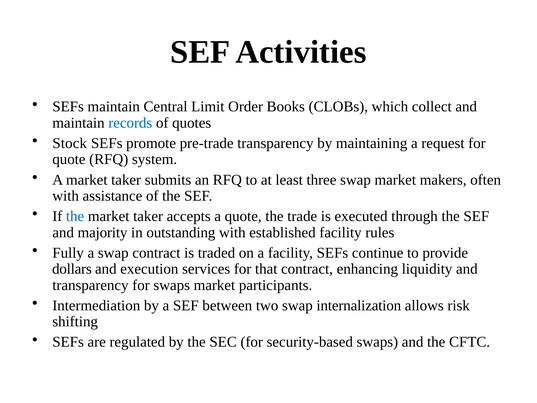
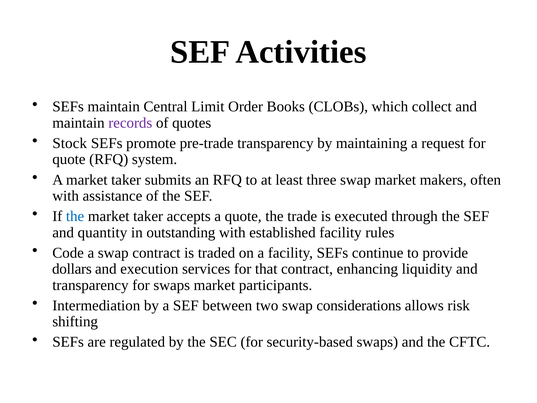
records colour: blue -> purple
majority: majority -> quantity
Fully: Fully -> Code
internalization: internalization -> considerations
